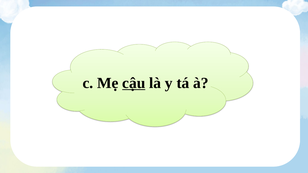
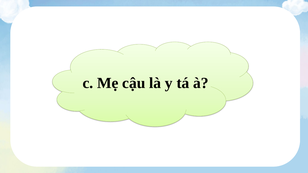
cậu underline: present -> none
